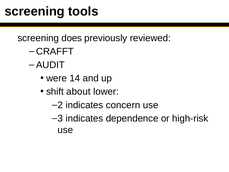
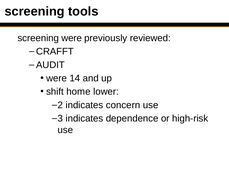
screening does: does -> were
about: about -> home
